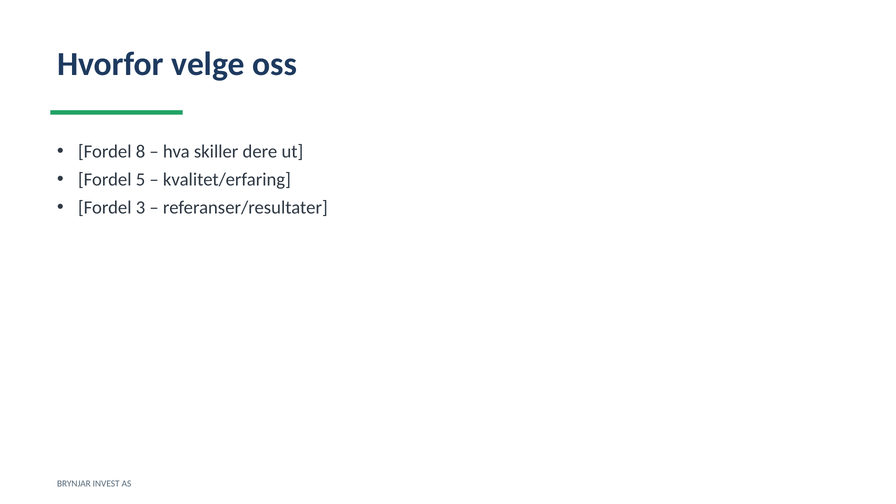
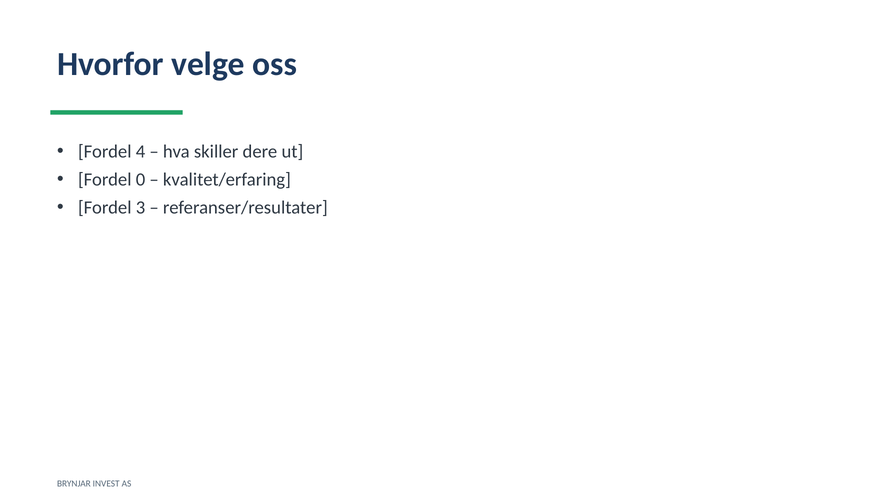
8: 8 -> 4
5: 5 -> 0
